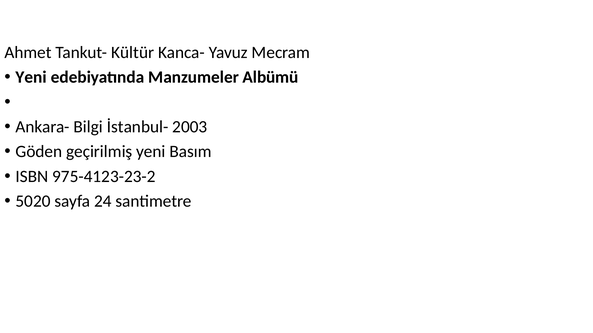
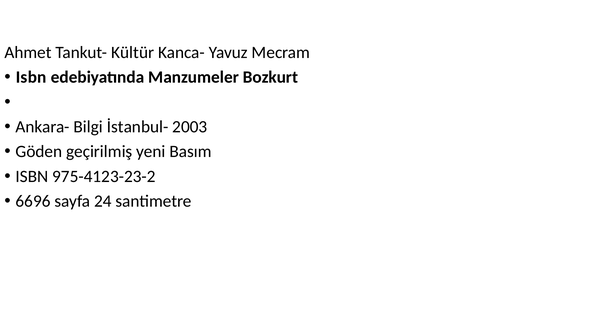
Yeni at (31, 77): Yeni -> Isbn
Albümü: Albümü -> Bozkurt
5020: 5020 -> 6696
